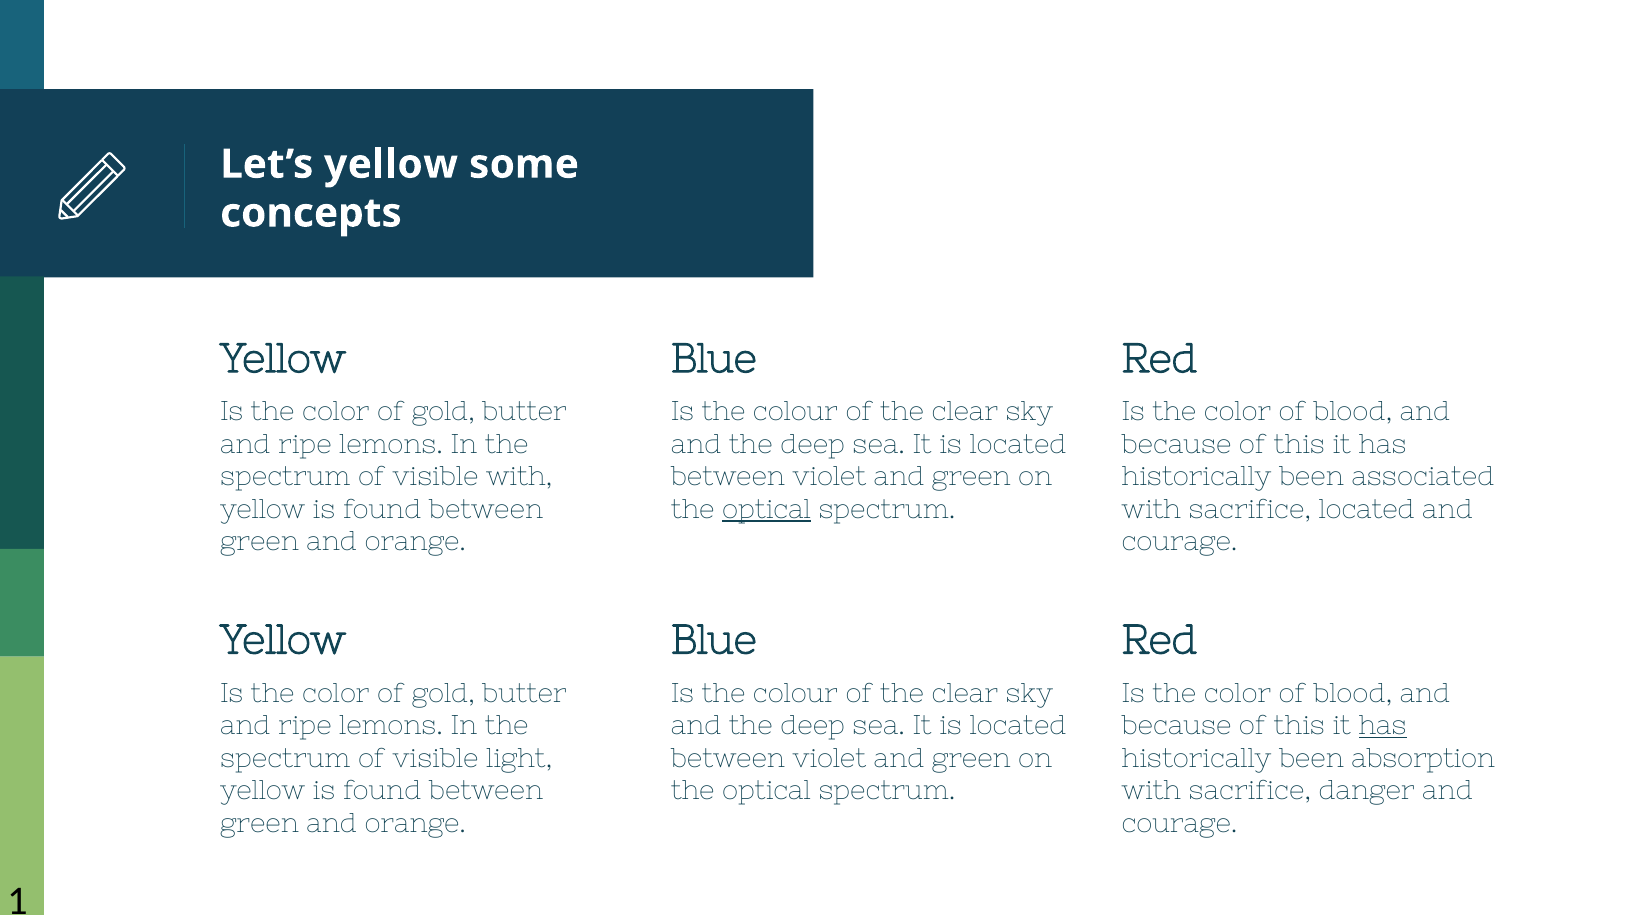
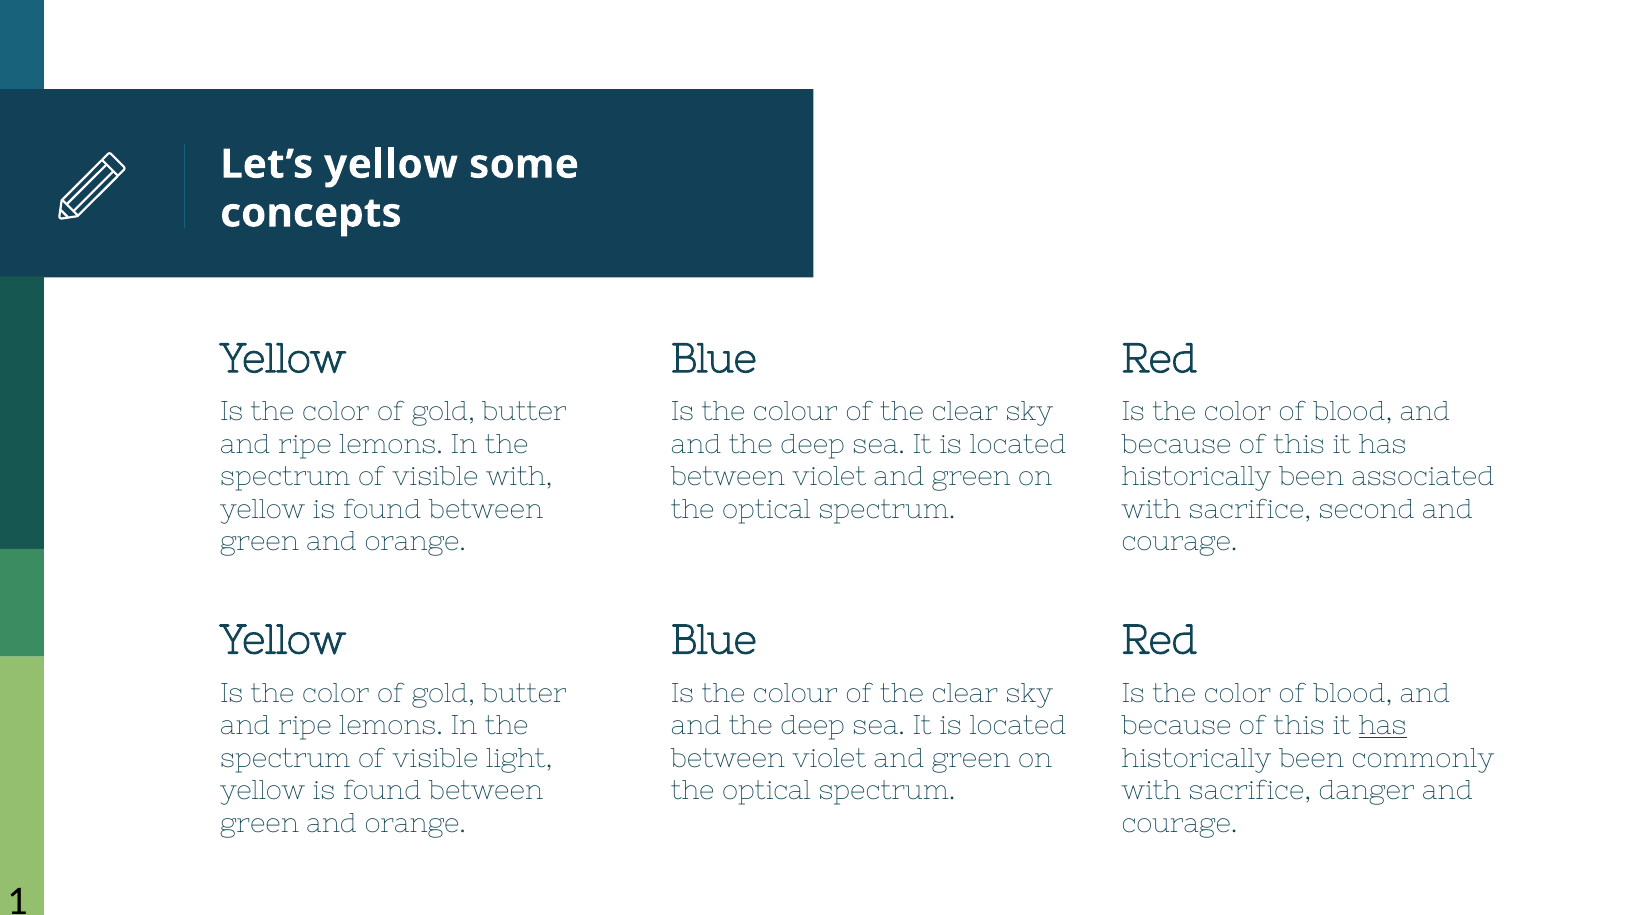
optical at (767, 510) underline: present -> none
sacrifice located: located -> second
absorption: absorption -> commonly
